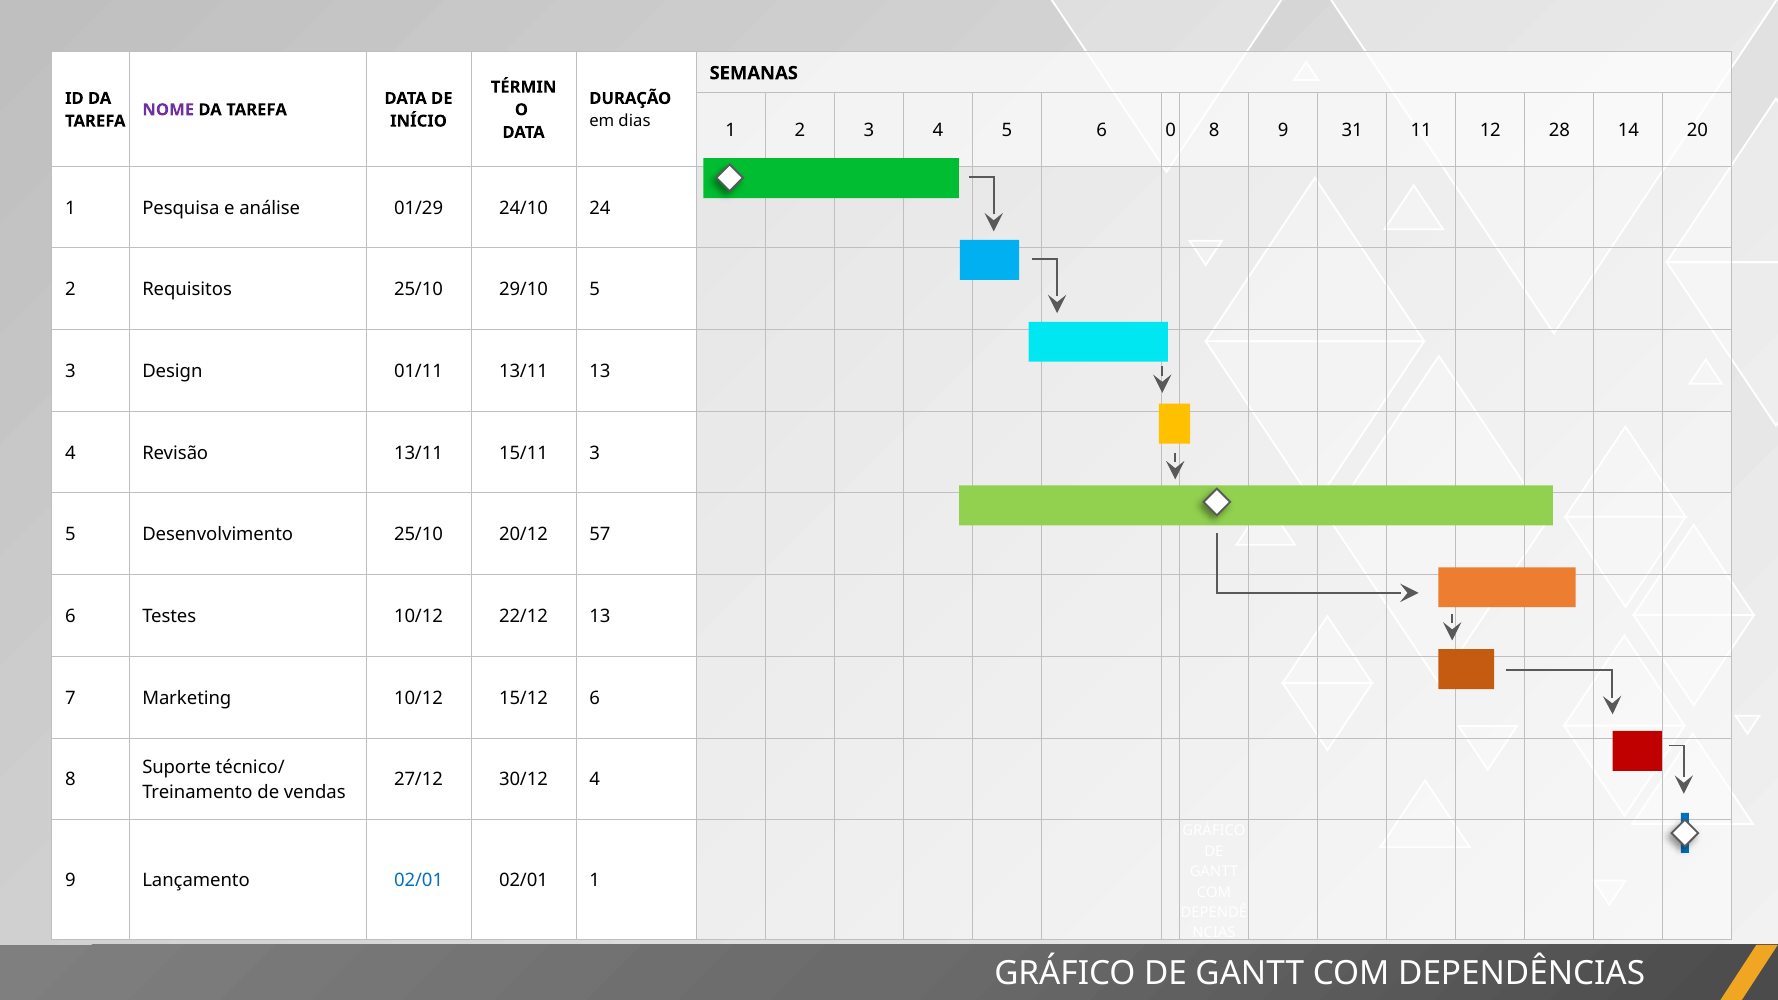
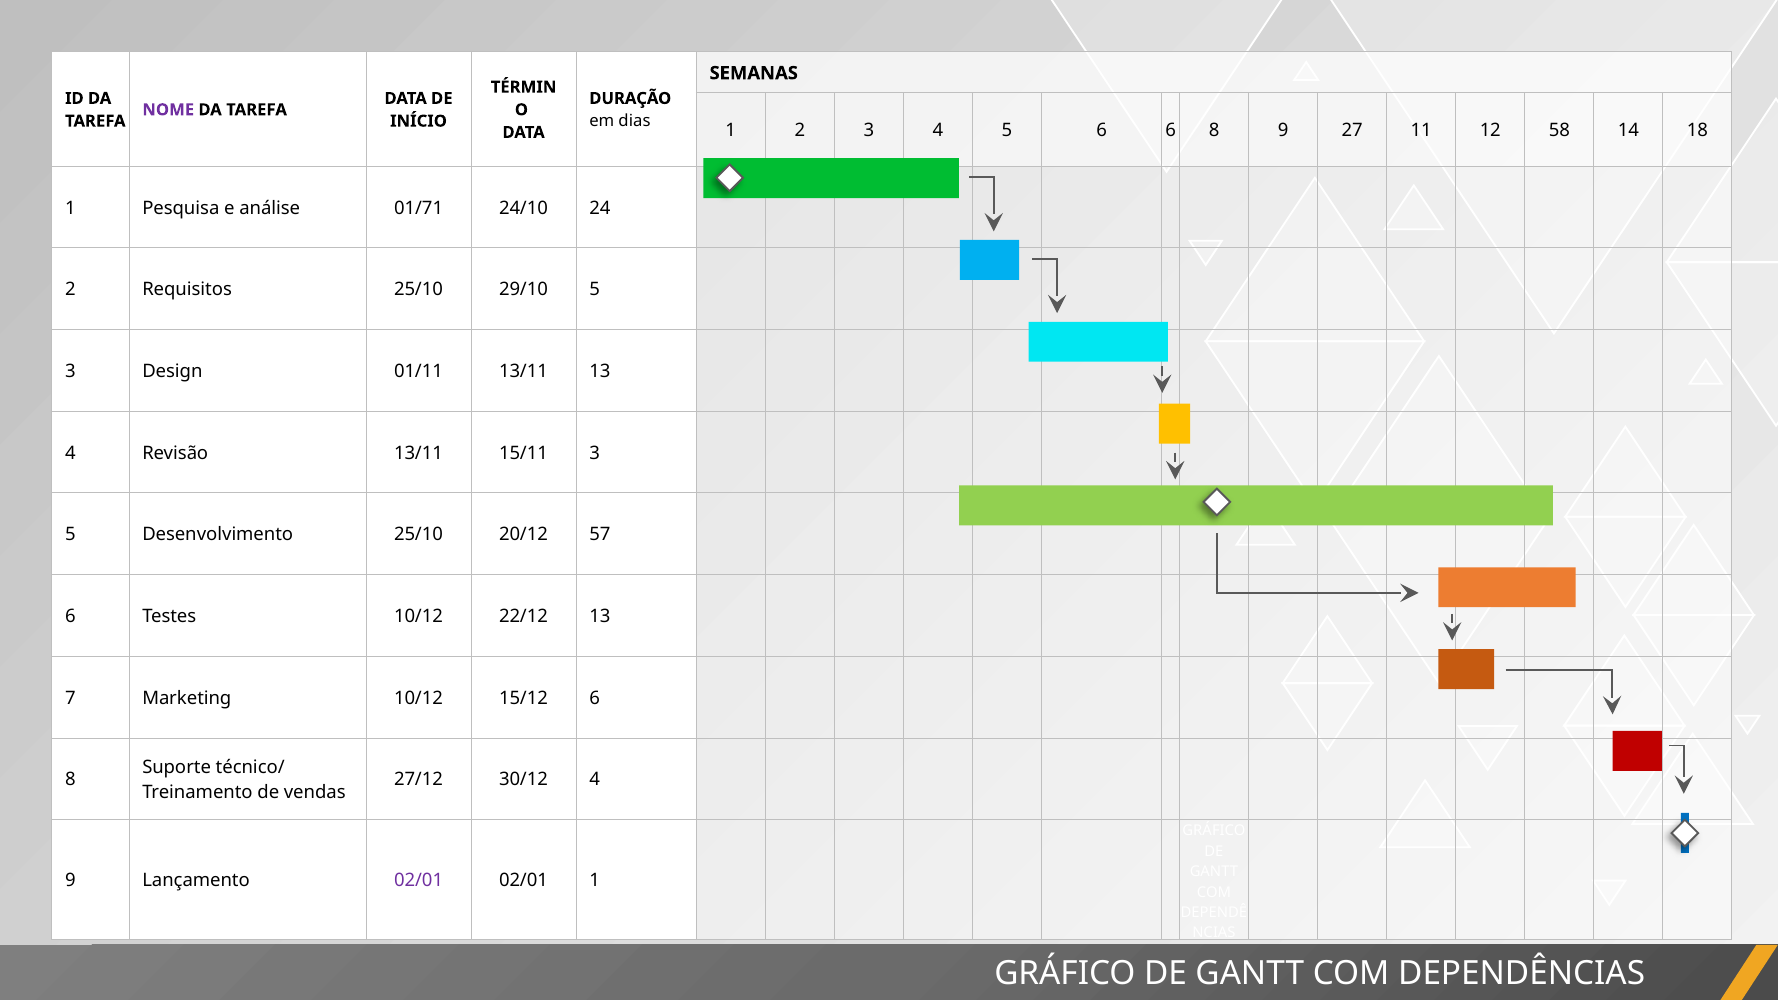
6 0: 0 -> 6
31: 31 -> 27
28: 28 -> 58
20: 20 -> 18
01/29: 01/29 -> 01/71
02/01 at (419, 881) colour: blue -> purple
